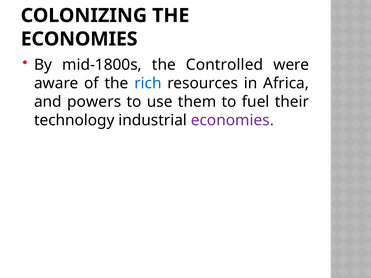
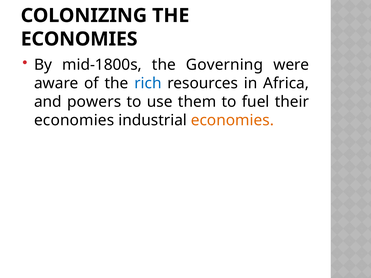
Controlled: Controlled -> Governing
technology at (74, 120): technology -> economies
economies at (232, 120) colour: purple -> orange
